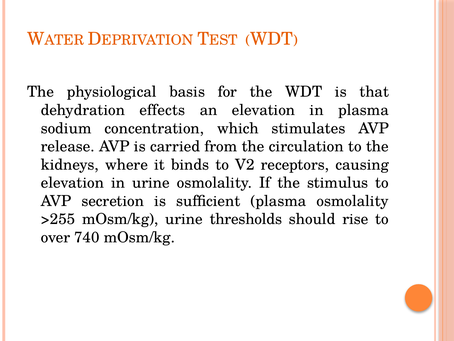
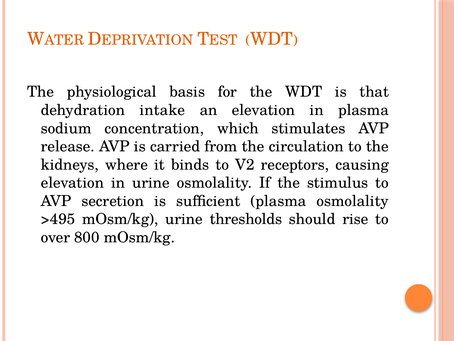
effects: effects -> intake
>255: >255 -> >495
740: 740 -> 800
